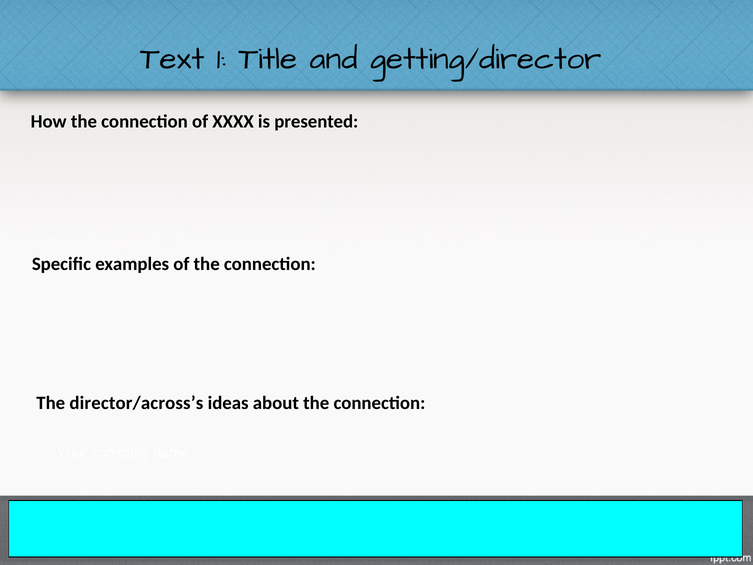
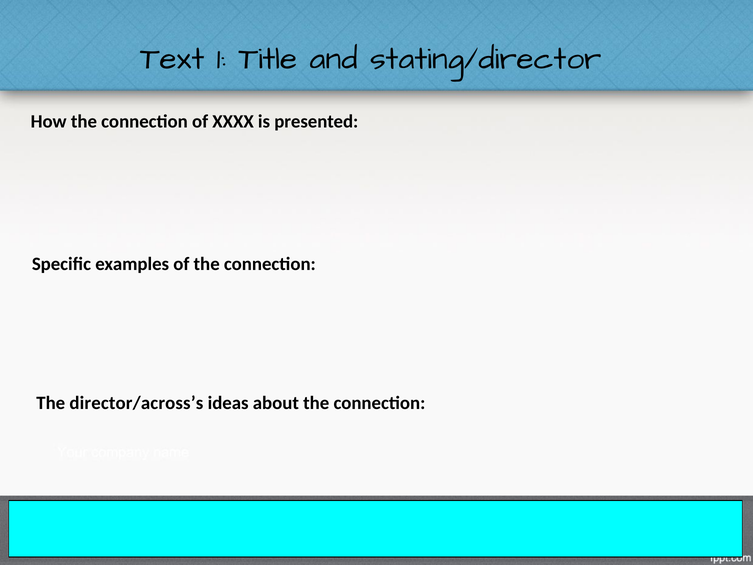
getting/director: getting/director -> stating/director
